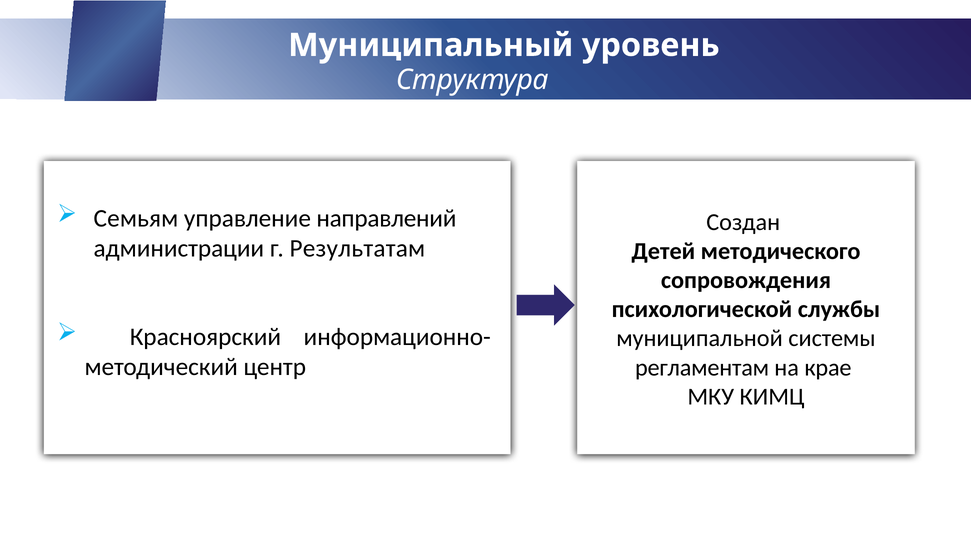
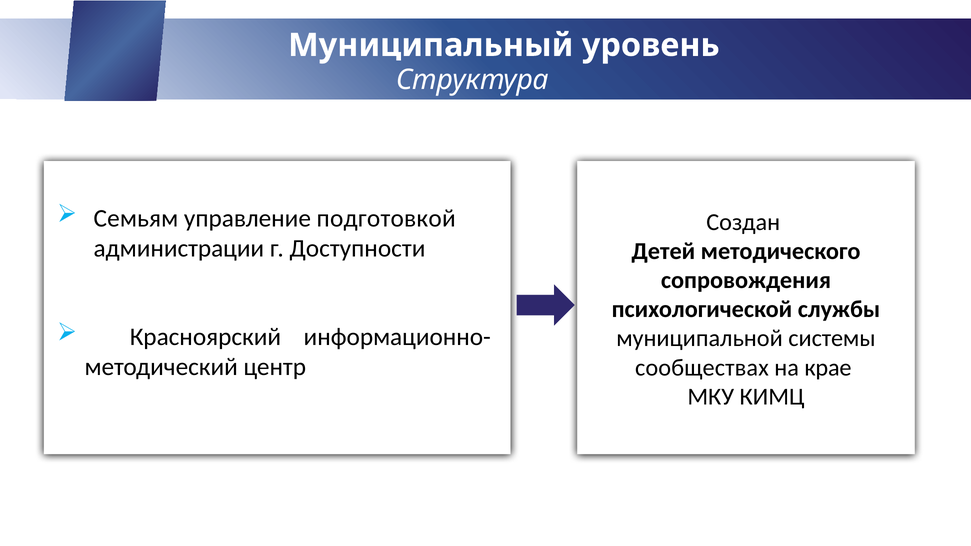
направлений: направлений -> подготовкой
Результатам: Результатам -> Доступности
регламентам: регламентам -> сообществах
